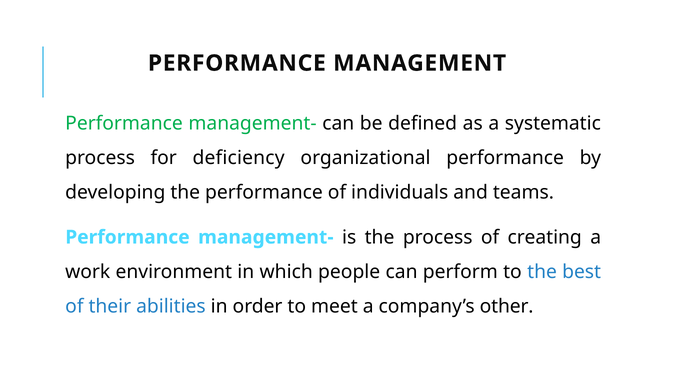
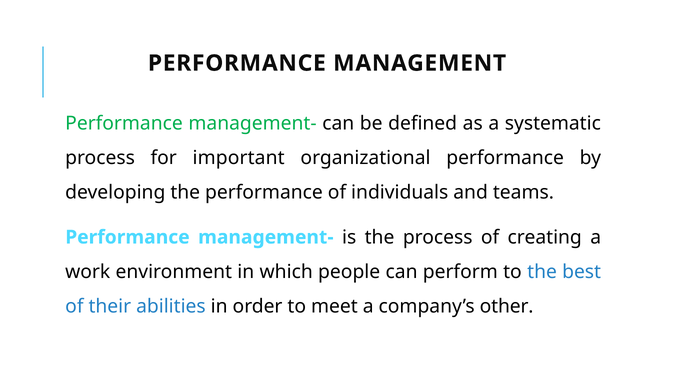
deficiency: deficiency -> important
